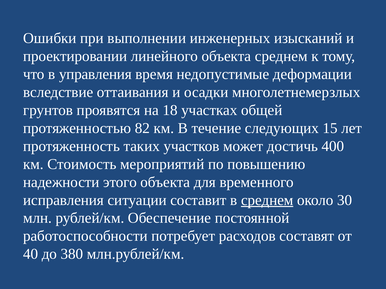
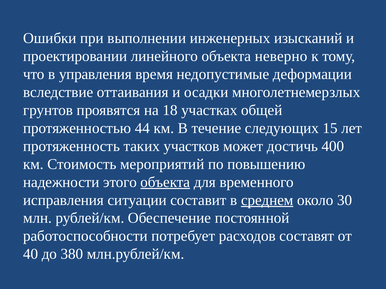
объекта среднем: среднем -> неверно
82: 82 -> 44
объекта at (165, 182) underline: none -> present
